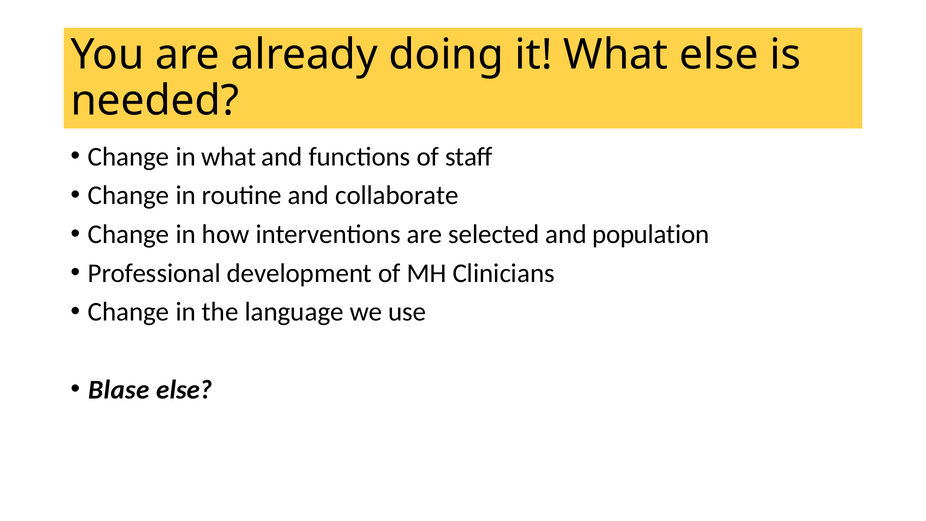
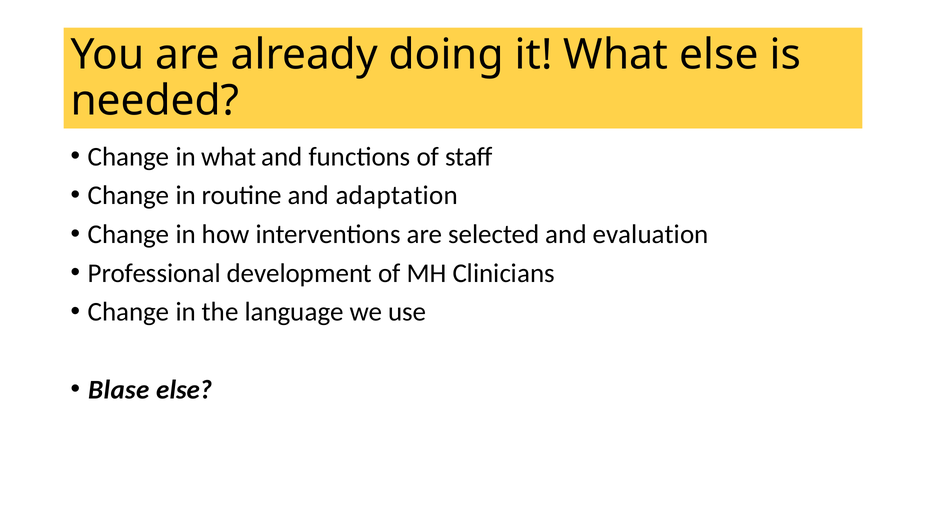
collaborate: collaborate -> adaptation
population: population -> evaluation
